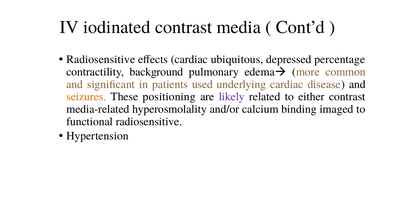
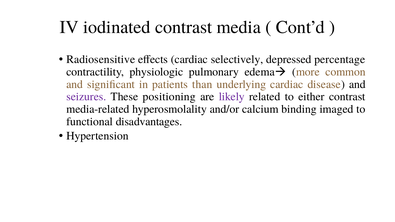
ubiquitous: ubiquitous -> selectively
background: background -> physiologic
used: used -> than
seizures colour: orange -> purple
functional radiosensitive: radiosensitive -> disadvantages
